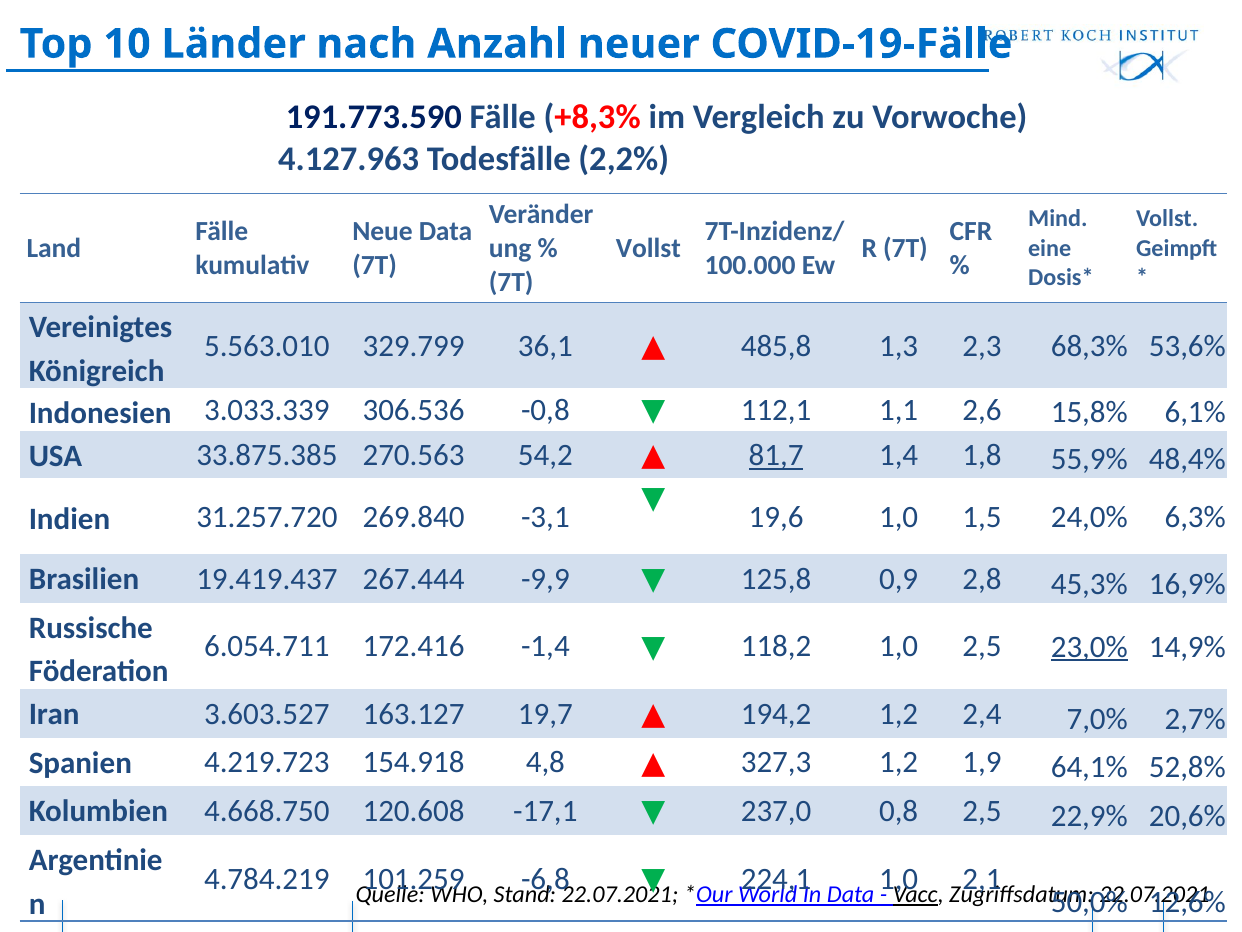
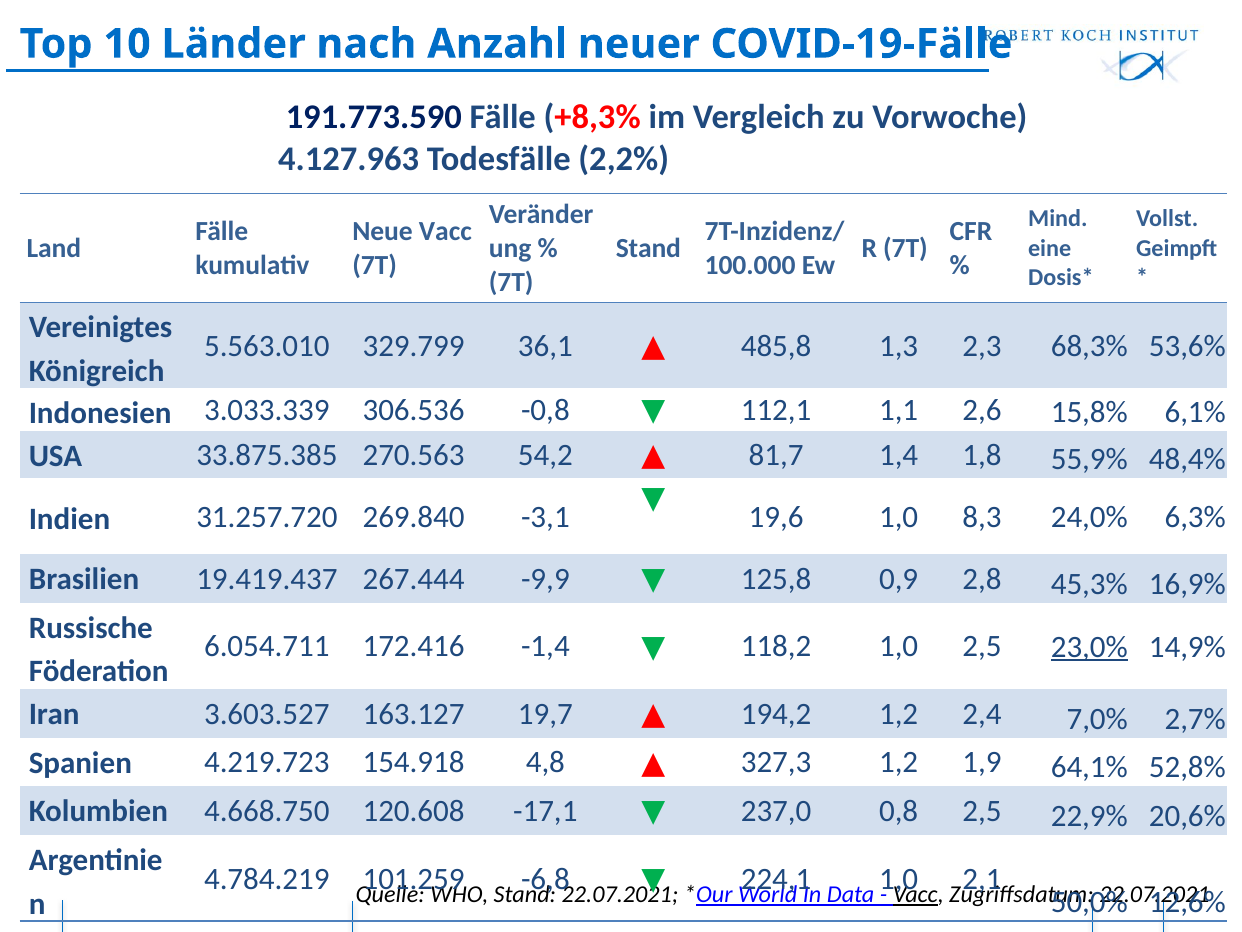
Neue Data: Data -> Vacc
Vollst at (648, 248): Vollst -> Stand
81,7 underline: present -> none
1,5: 1,5 -> 8,3
